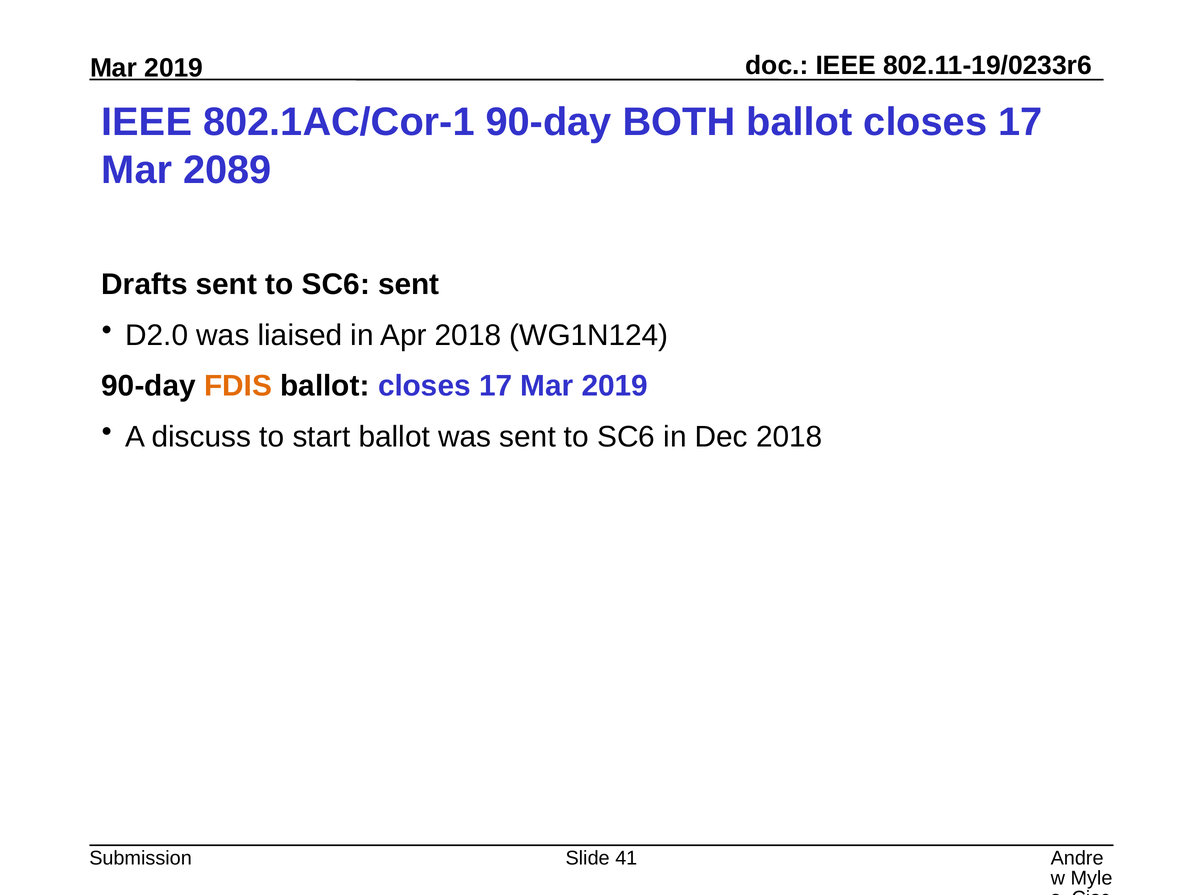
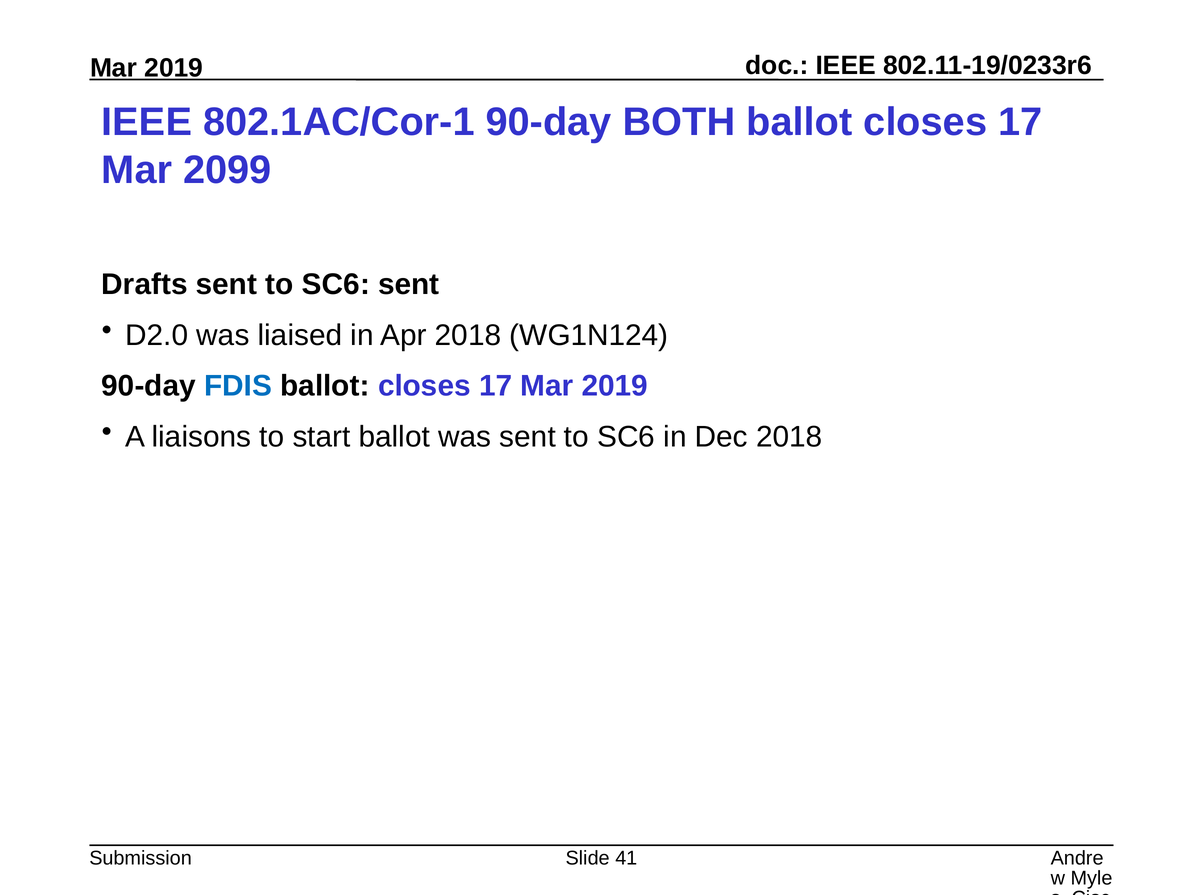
2089: 2089 -> 2099
FDIS colour: orange -> blue
discuss: discuss -> liaisons
